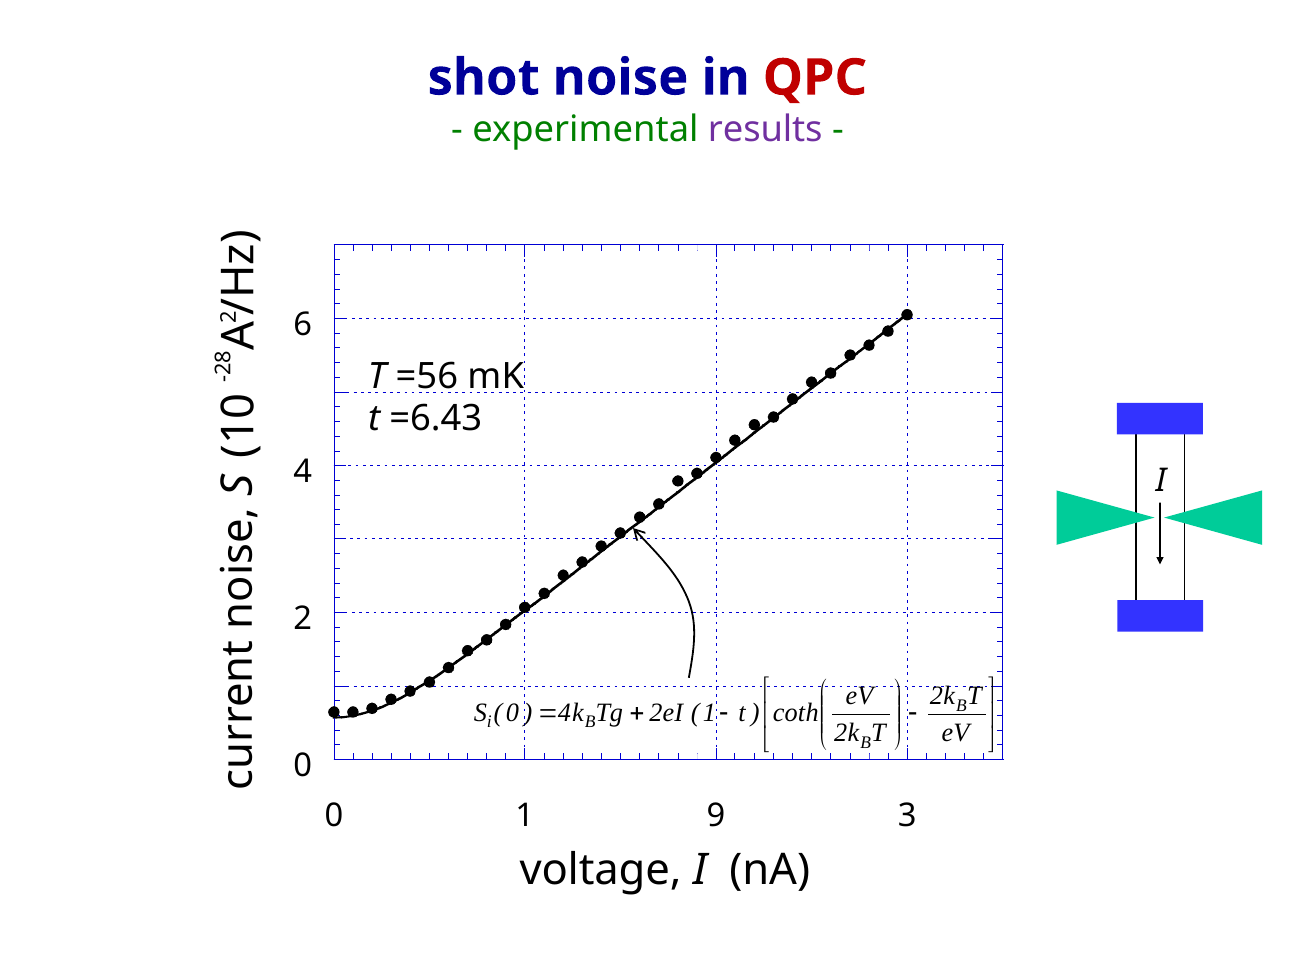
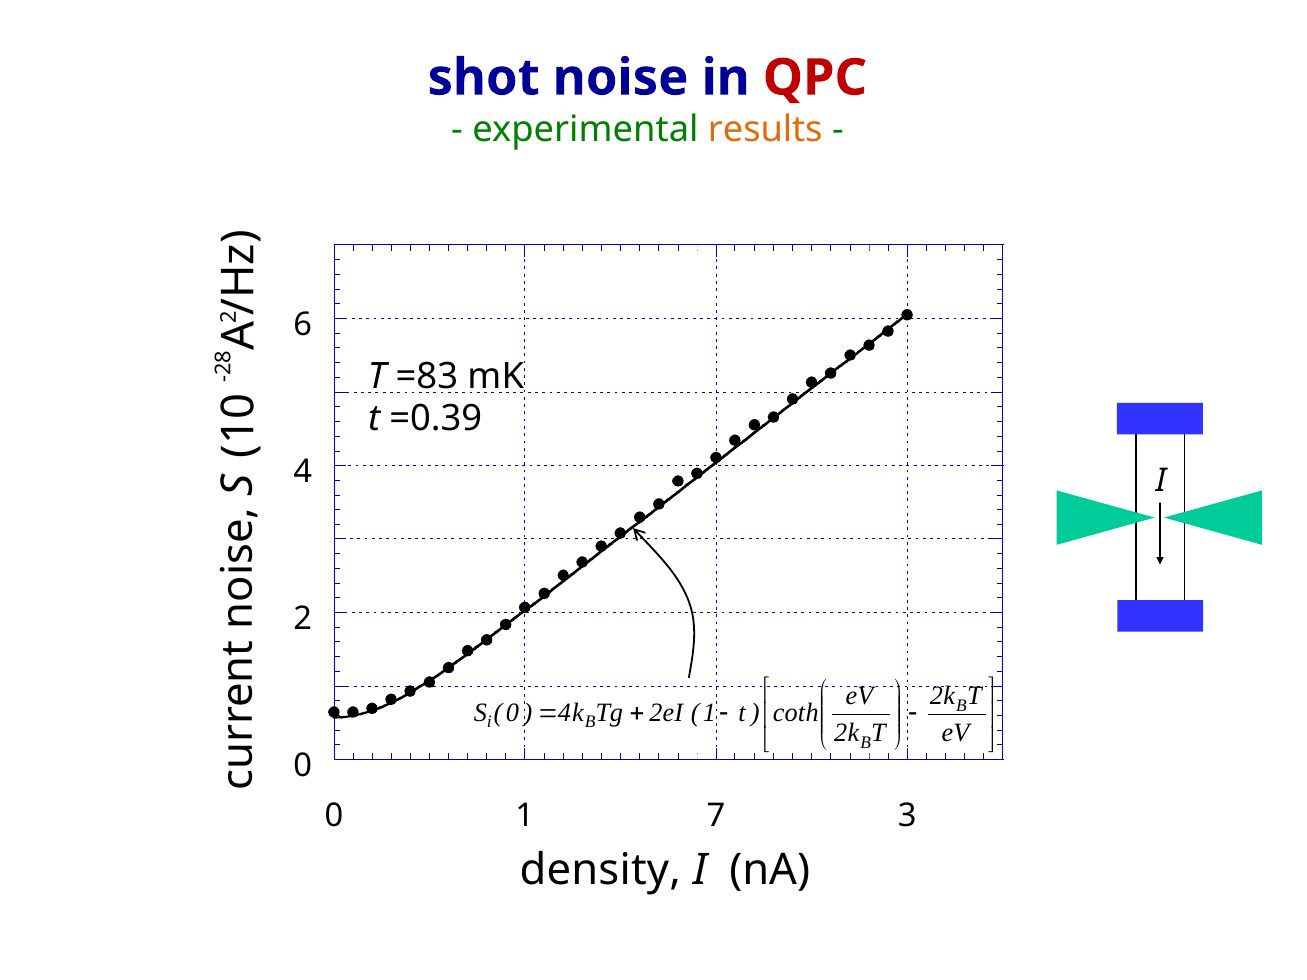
results colour: purple -> orange
=56: =56 -> =83
=6.43: =6.43 -> =0.39
9: 9 -> 7
voltage: voltage -> density
